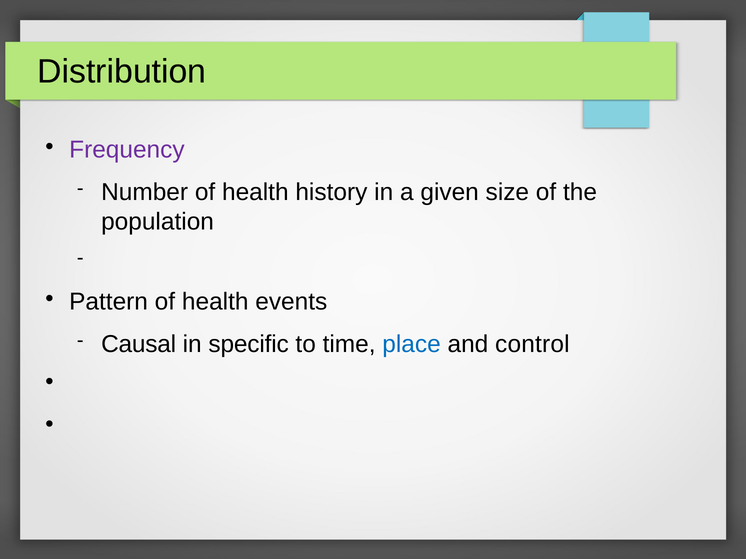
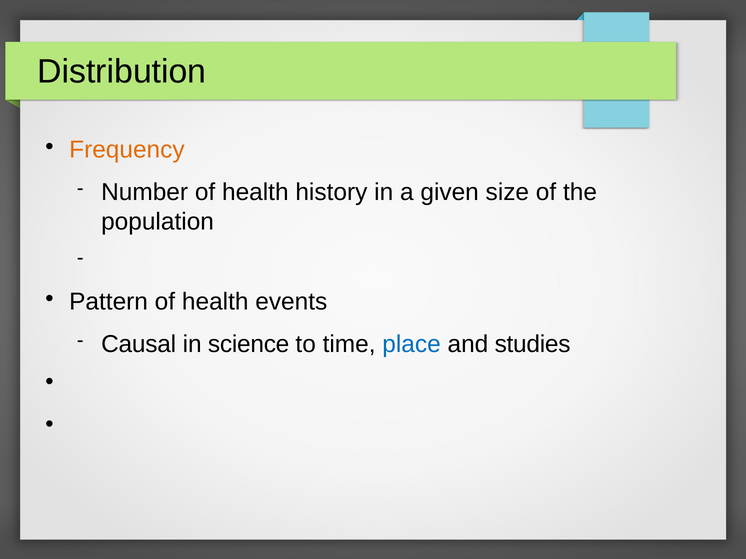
Frequency colour: purple -> orange
specific: specific -> science
control: control -> studies
